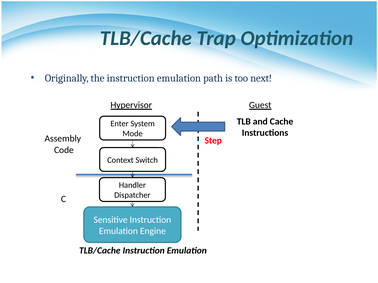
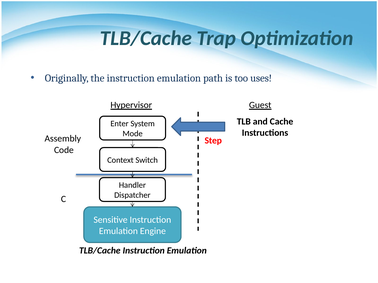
next: next -> uses
